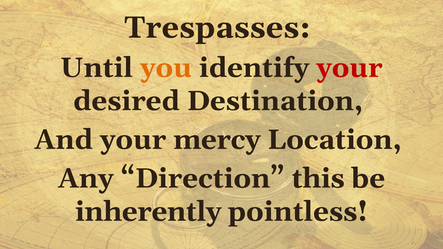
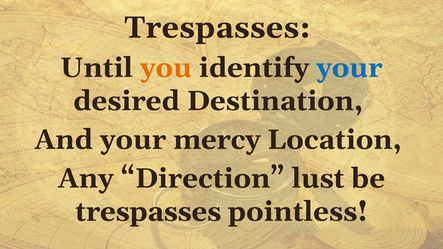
your at (349, 68) colour: red -> blue
this: this -> lust
inherently at (148, 212): inherently -> trespasses
